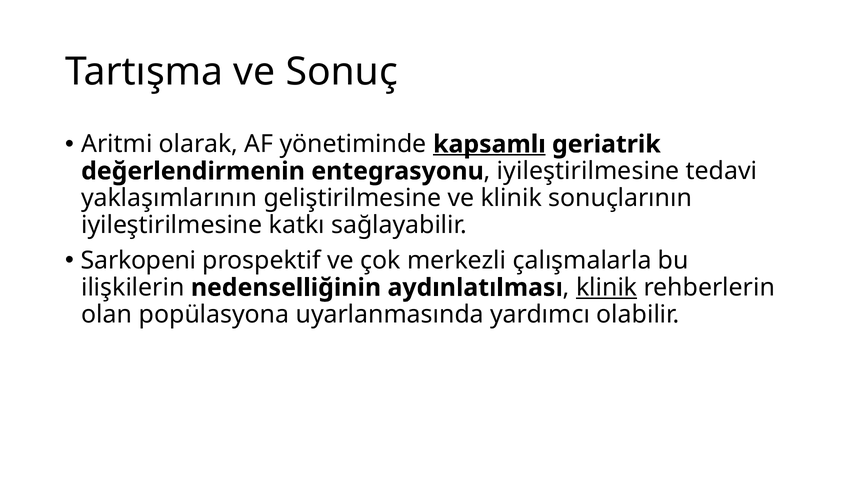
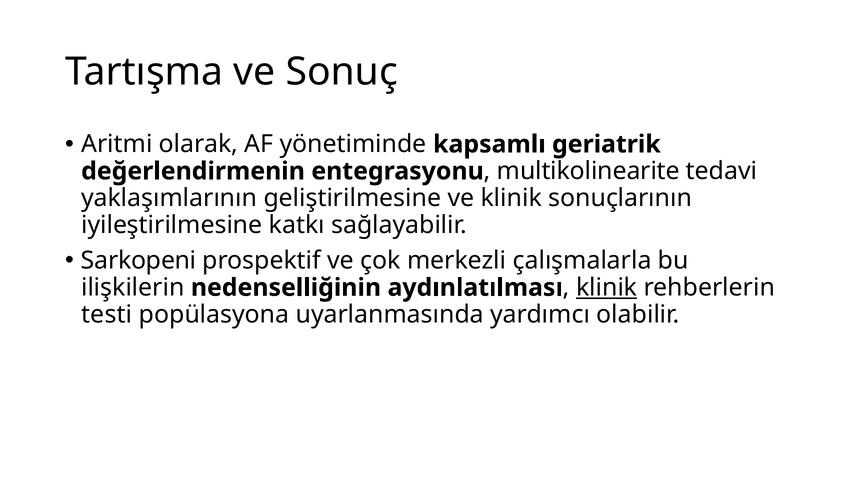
kapsamlı underline: present -> none
iyileştirilmesine at (588, 171): iyileştirilmesine -> multikolinearite
olan: olan -> testi
